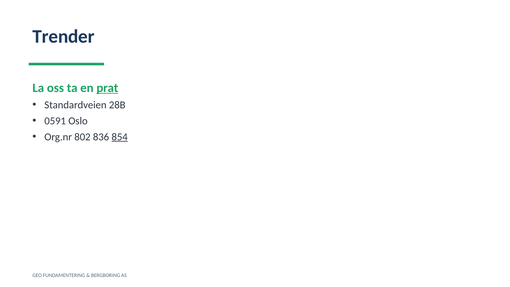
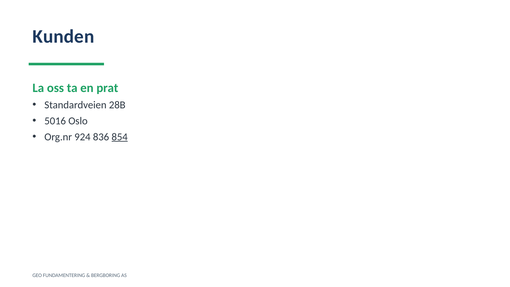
Trender: Trender -> Kunden
prat underline: present -> none
0591: 0591 -> 5016
802: 802 -> 924
